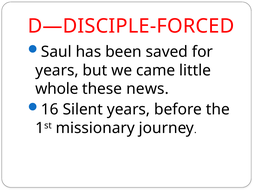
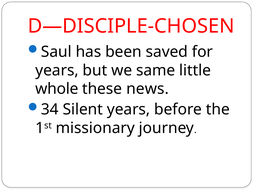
D—DISCIPLE-FORCED: D—DISCIPLE-FORCED -> D—DISCIPLE-CHOSEN
came: came -> same
16: 16 -> 34
